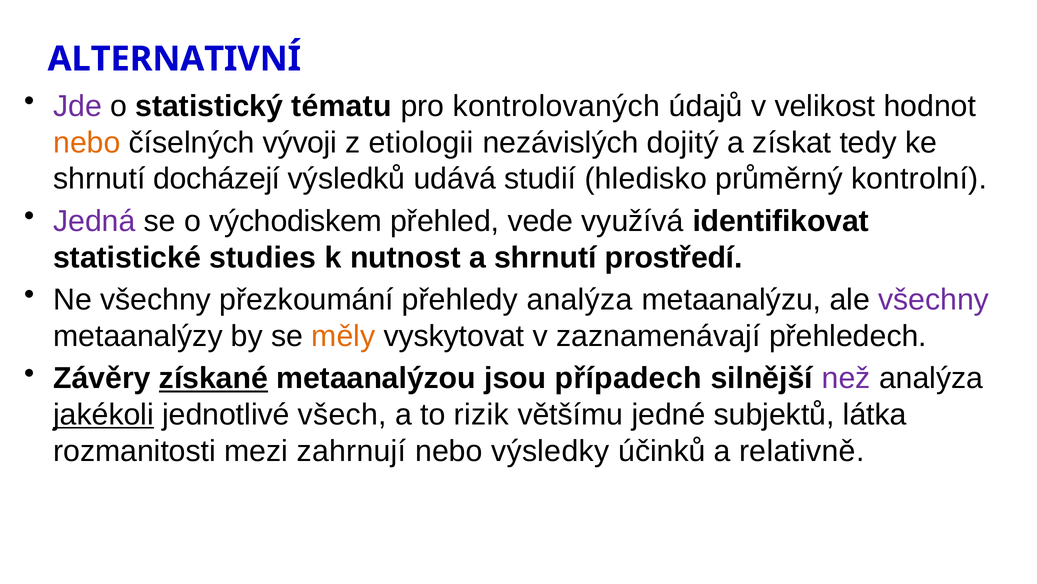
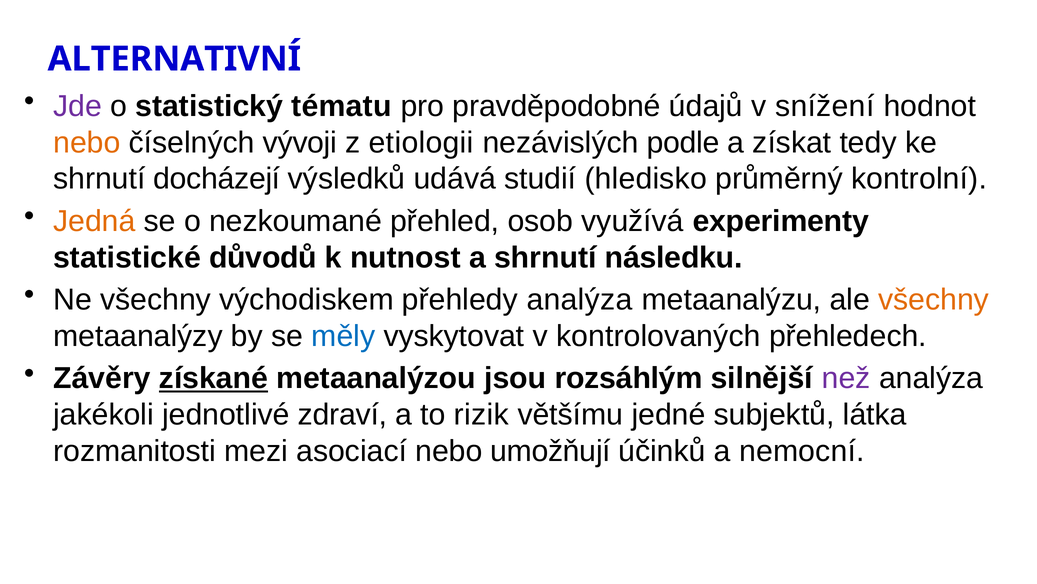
kontrolovaných: kontrolovaných -> pravděpodobné
velikost: velikost -> snížení
dojitý: dojitý -> podle
Jedná colour: purple -> orange
východiskem: východiskem -> nezkoumané
vede: vede -> osob
identifikovat: identifikovat -> experimenty
studies: studies -> důvodů
prostředí: prostředí -> následku
přezkoumání: přezkoumání -> východiskem
všechny at (934, 300) colour: purple -> orange
měly colour: orange -> blue
zaznamenávají: zaznamenávají -> kontrolovaných
případech: případech -> rozsáhlým
jakékoli underline: present -> none
všech: všech -> zdraví
zahrnují: zahrnují -> asociací
výsledky: výsledky -> umožňují
relativně: relativně -> nemocní
